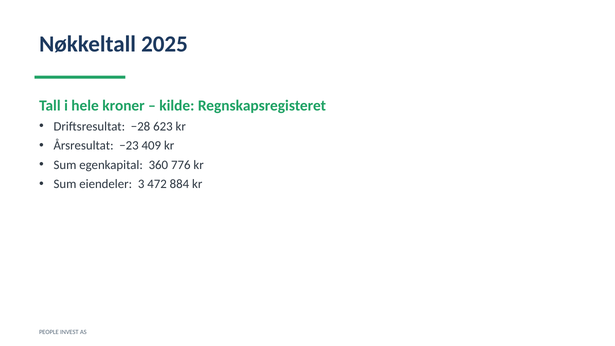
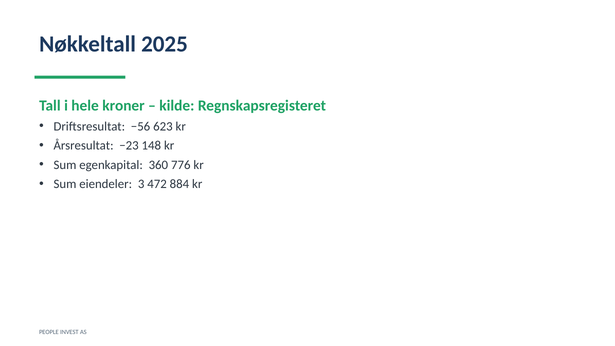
−28: −28 -> −56
409: 409 -> 148
